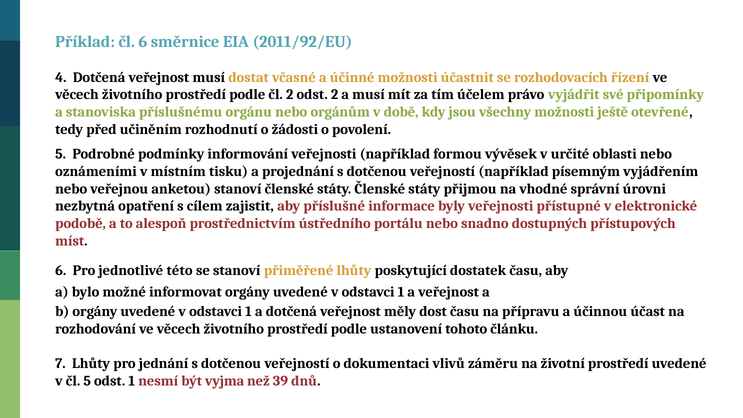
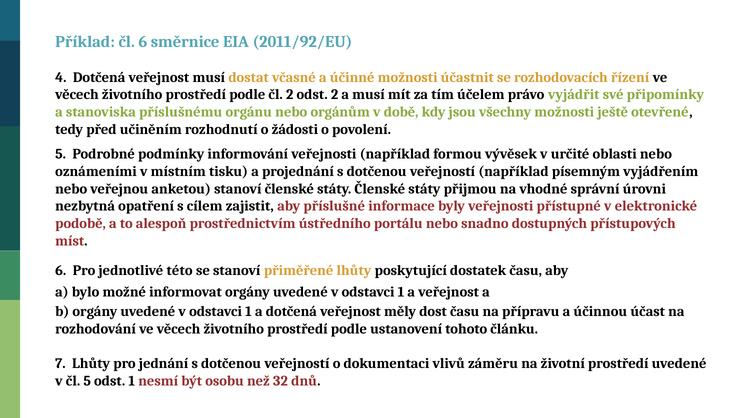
vyjma: vyjma -> osobu
39: 39 -> 32
